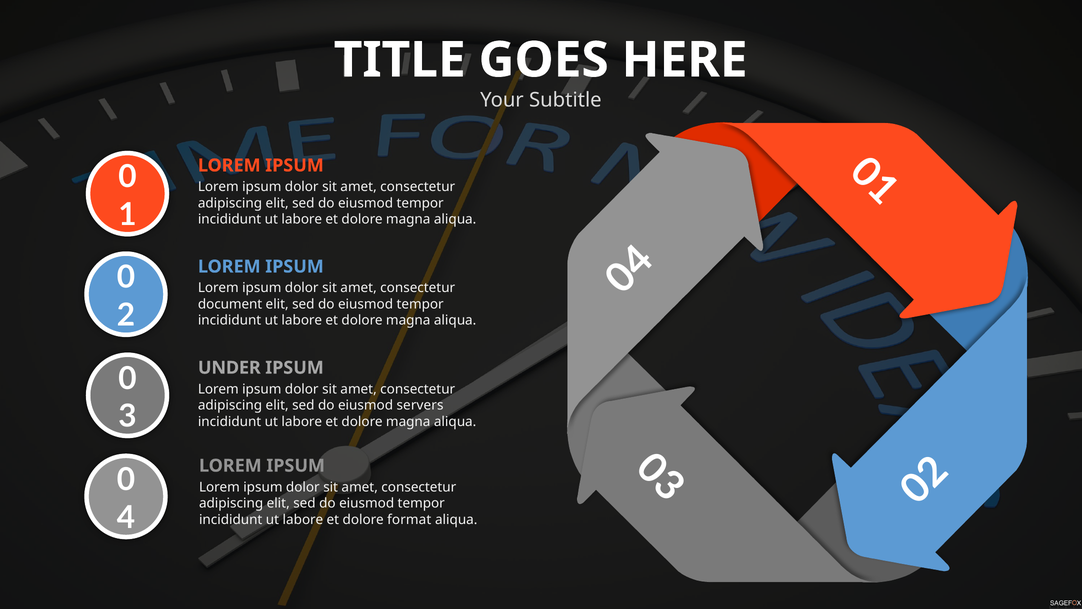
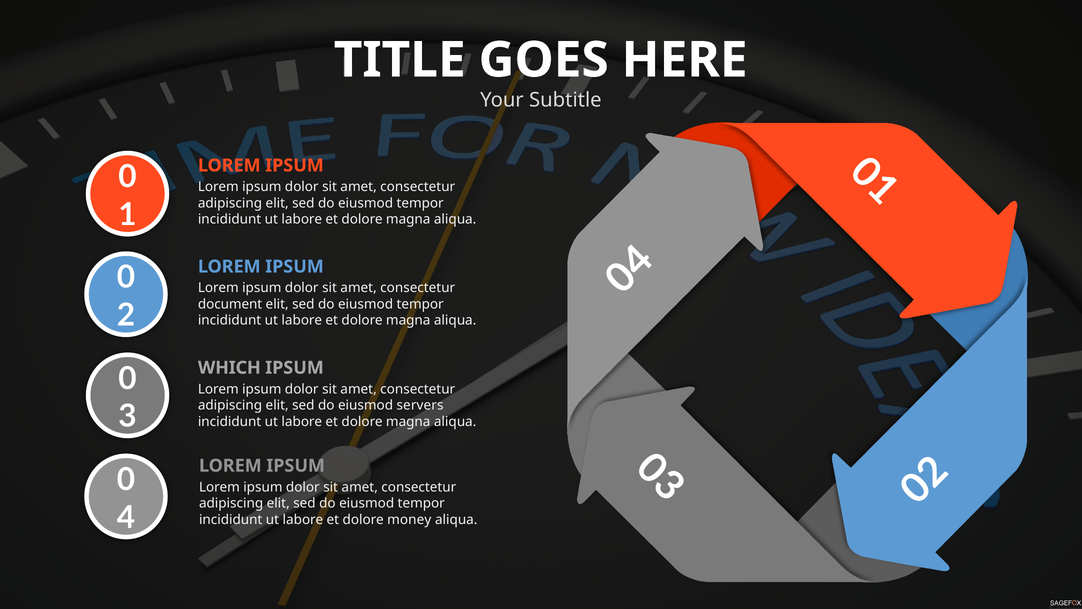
UNDER: UNDER -> WHICH
format: format -> money
